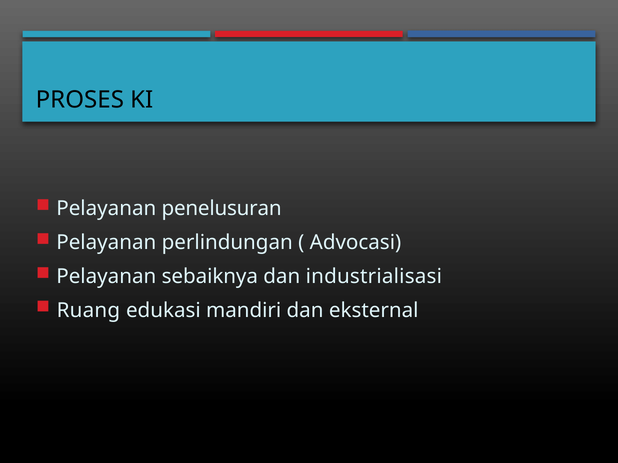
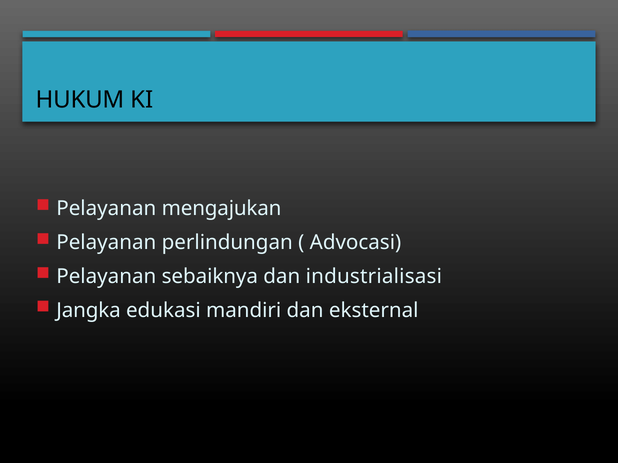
PROSES: PROSES -> HUKUM
penelusuran: penelusuran -> mengajukan
Ruang: Ruang -> Jangka
